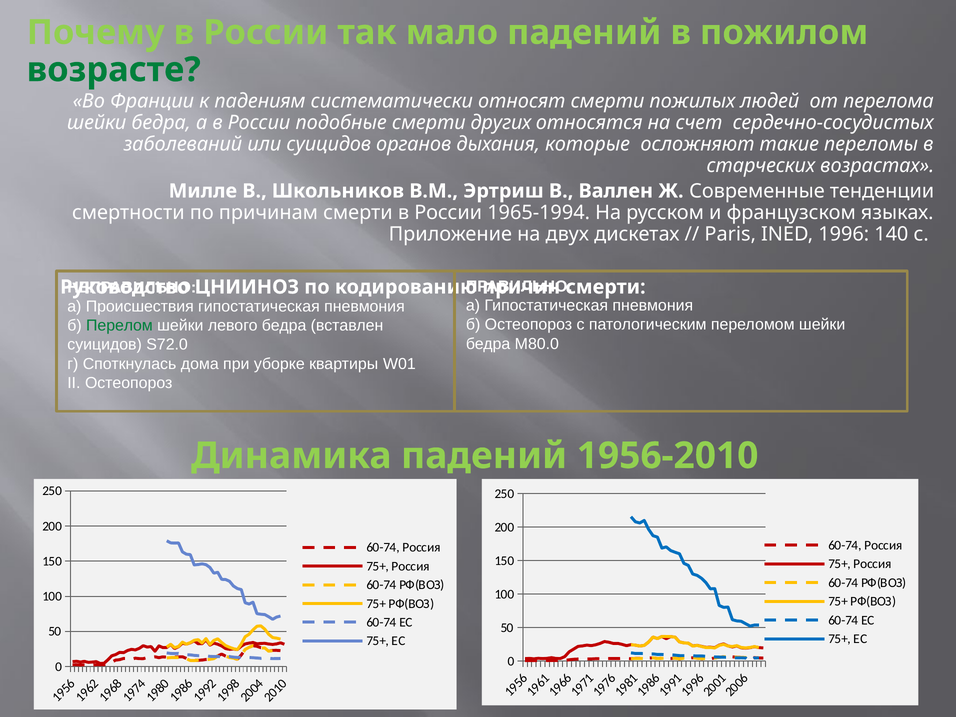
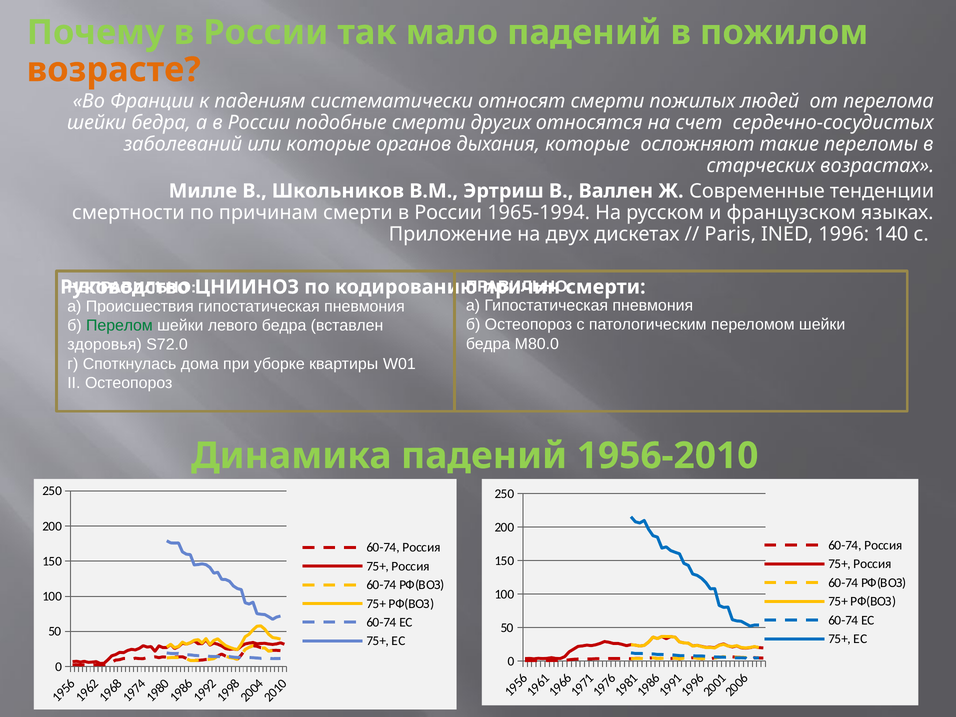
возрасте colour: green -> orange
или суицидов: суицидов -> которые
суицидов at (105, 345): суицидов -> здоровья
